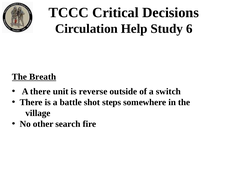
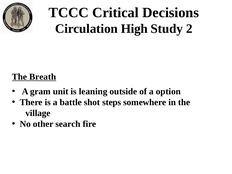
Help: Help -> High
6: 6 -> 2
A there: there -> gram
reverse: reverse -> leaning
switch: switch -> option
